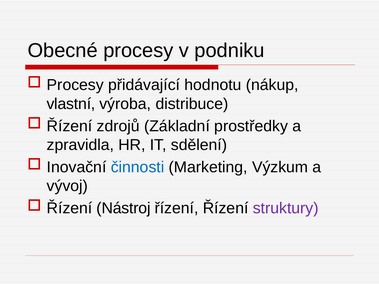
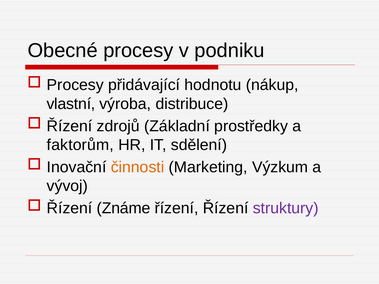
zpravidla: zpravidla -> faktorům
činnosti colour: blue -> orange
Nástroj: Nástroj -> Známe
